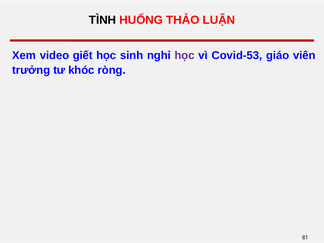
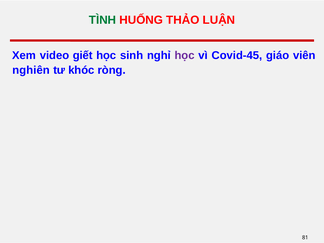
TÌNH colour: black -> green
Covid-53: Covid-53 -> Covid-45
trưởng: trưởng -> nghiên
